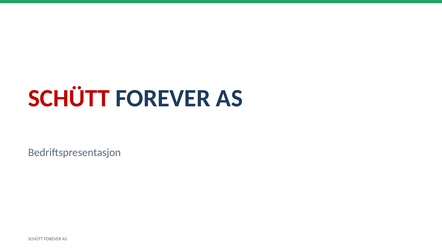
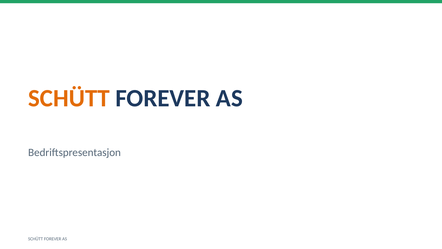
SCHÜTT at (69, 98) colour: red -> orange
